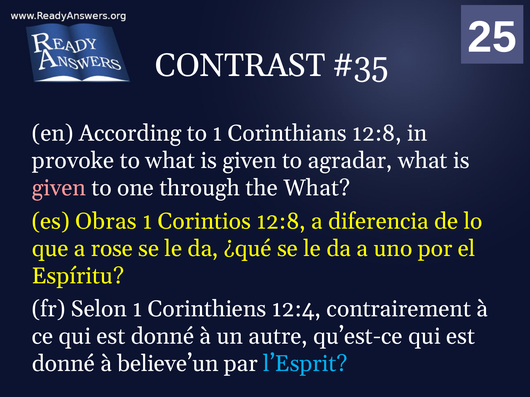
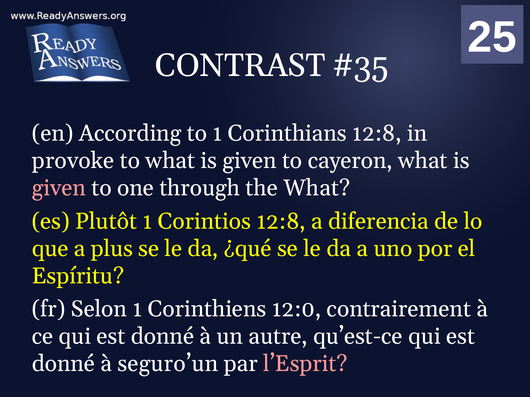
agradar: agradar -> cayeron
Obras: Obras -> Plutôt
rose: rose -> plus
12:4: 12:4 -> 12:0
believe’un: believe’un -> seguro’un
l’Esprit colour: light blue -> pink
